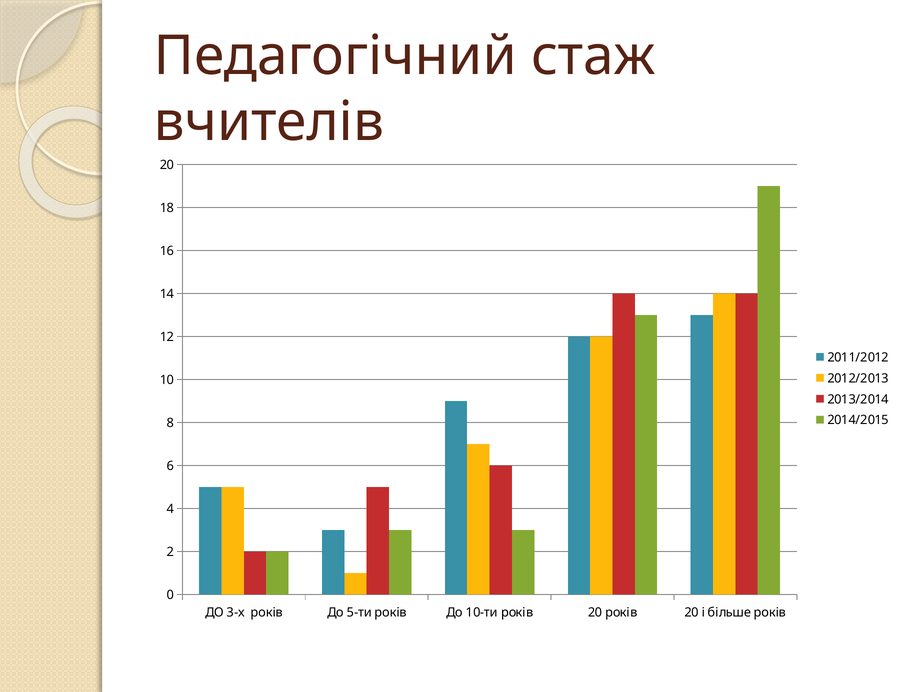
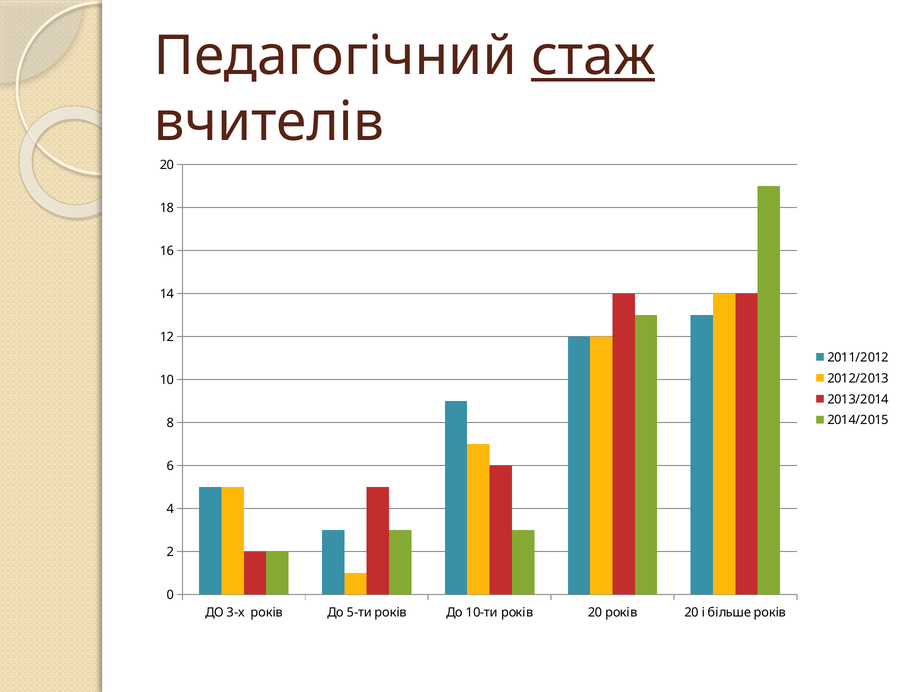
стаж underline: none -> present
